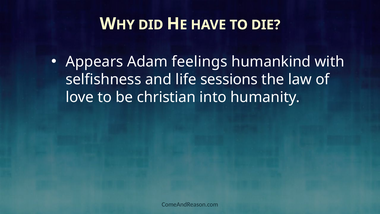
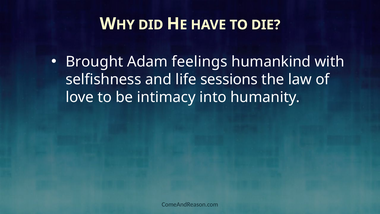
Appears: Appears -> Brought
christian: christian -> intimacy
